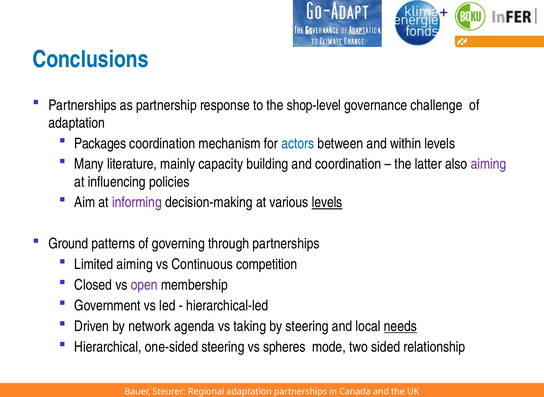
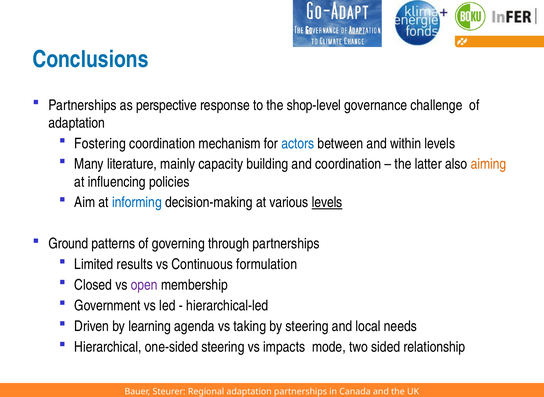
partnership: partnership -> perspective
Packages: Packages -> Fostering
aiming at (489, 164) colour: purple -> orange
informing colour: purple -> blue
Limited aiming: aiming -> results
competition: competition -> formulation
network: network -> learning
needs underline: present -> none
spheres: spheres -> impacts
